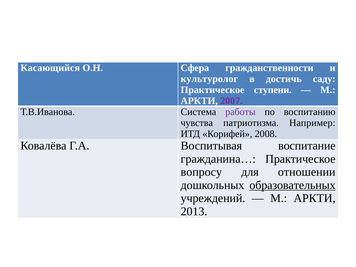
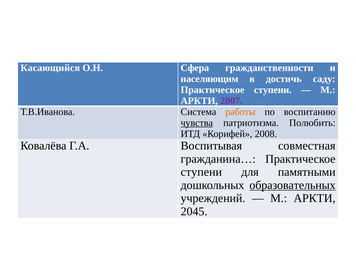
культуролог: культуролог -> населяющим
работы colour: purple -> orange
чувства underline: none -> present
Например: Например -> Полюбить
воспитание: воспитание -> совместная
вопросу at (201, 172): вопросу -> ступени
отношении: отношении -> памятными
2013: 2013 -> 2045
